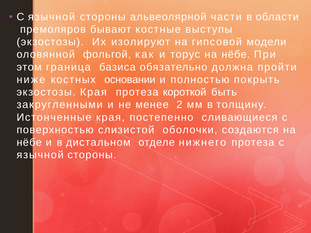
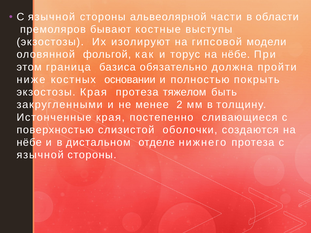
короткой: короткой -> тяжелом
